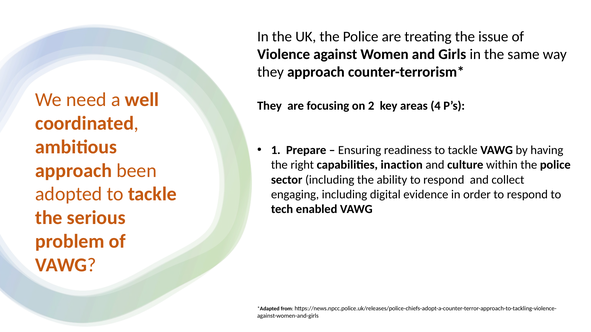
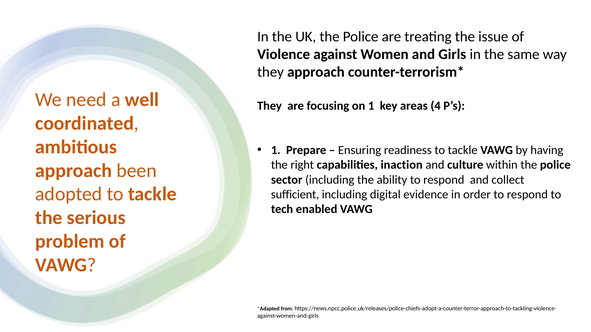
on 2: 2 -> 1
engaging: engaging -> sufficient
